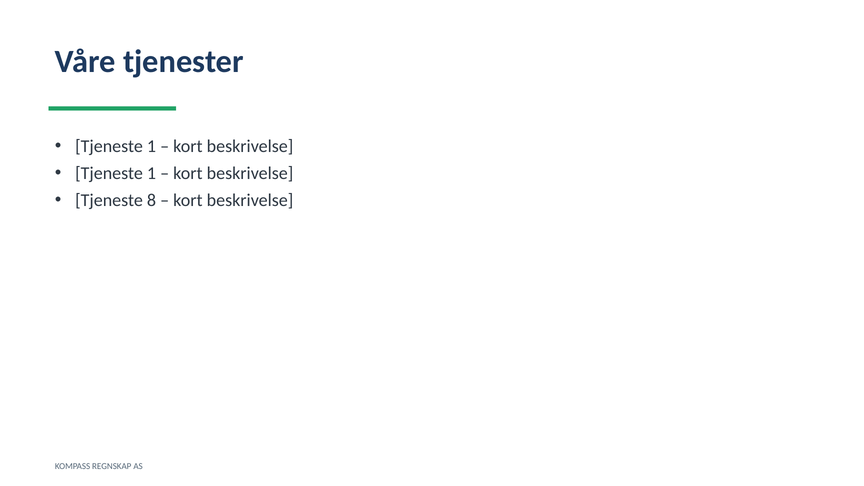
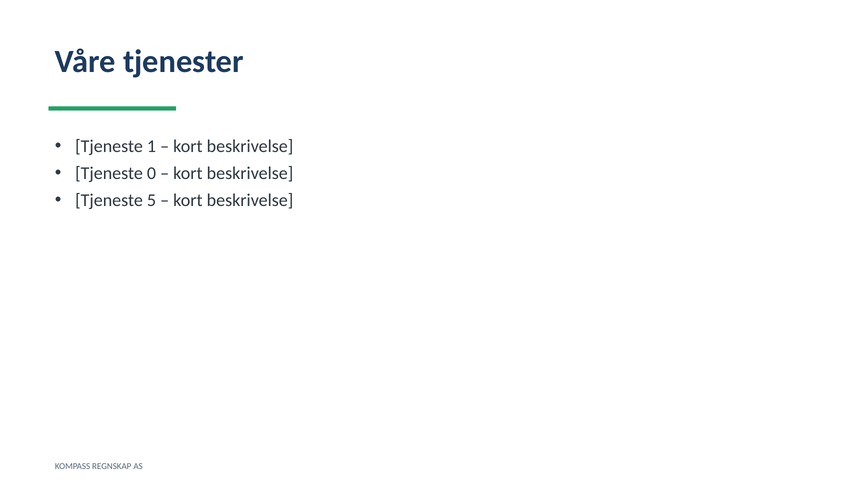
1 at (151, 173): 1 -> 0
8: 8 -> 5
